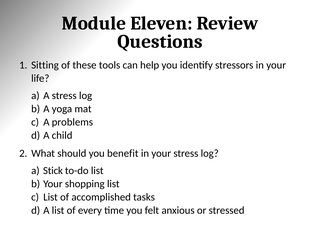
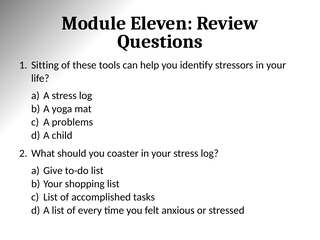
benefit: benefit -> coaster
Stick: Stick -> Give
